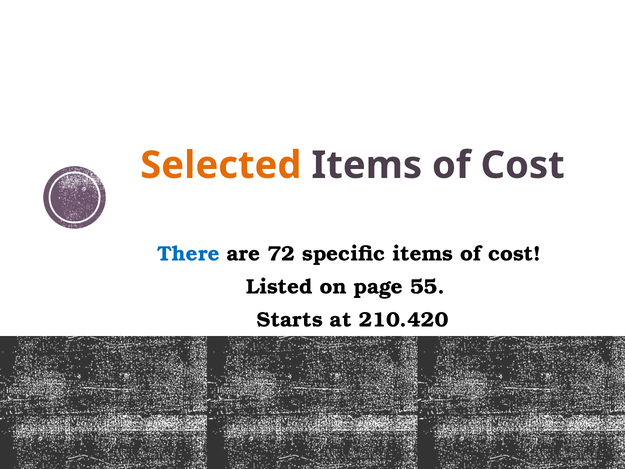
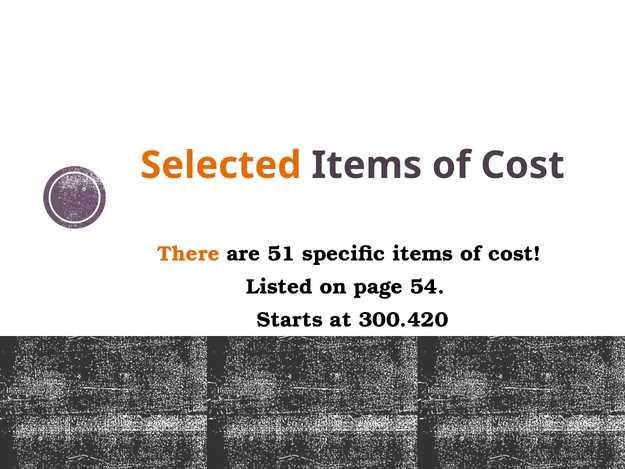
There colour: blue -> orange
72: 72 -> 51
55: 55 -> 54
210.420: 210.420 -> 300.420
